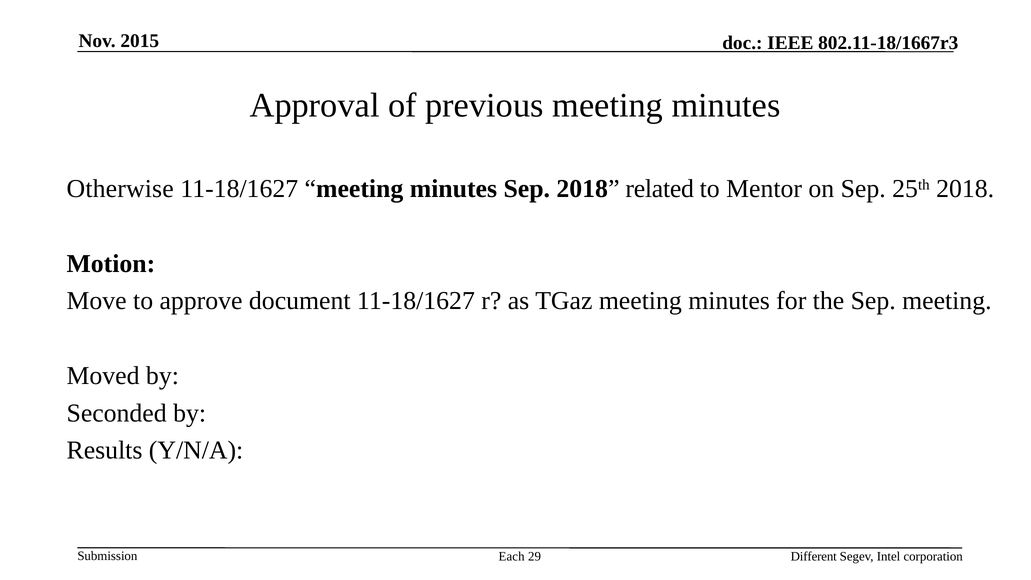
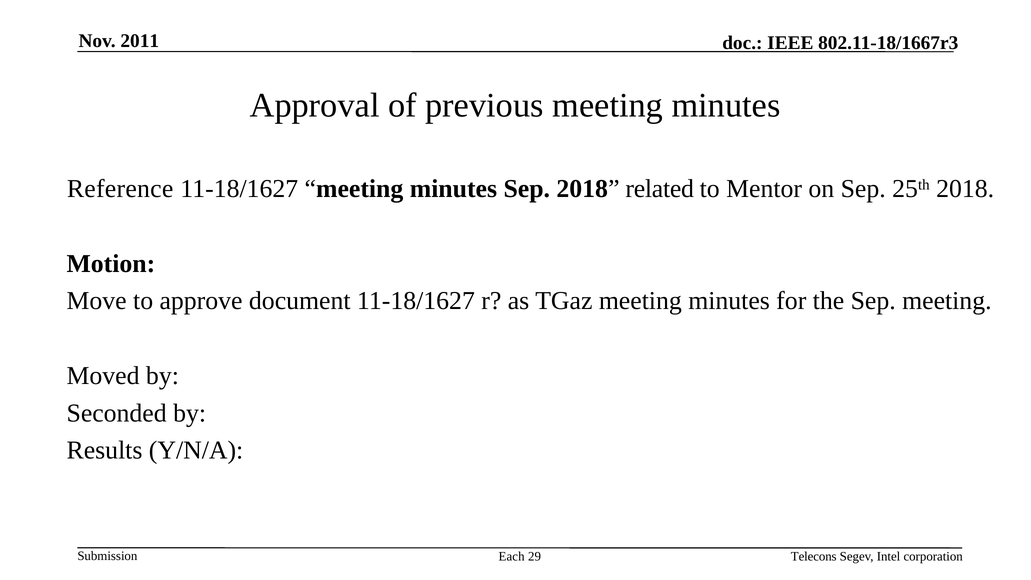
2015: 2015 -> 2011
Otherwise: Otherwise -> Reference
Different: Different -> Telecons
